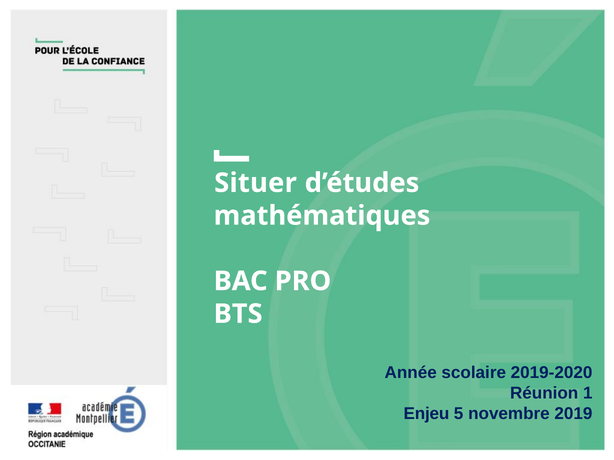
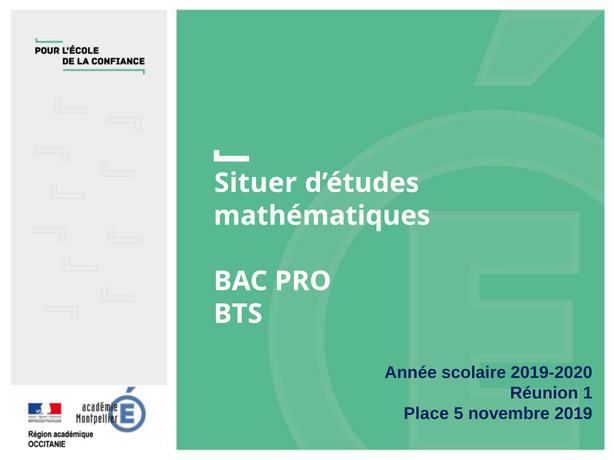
Enjeu: Enjeu -> Place
